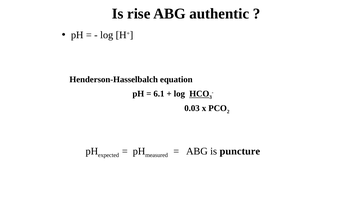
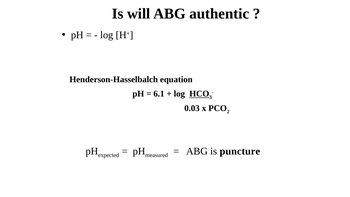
rise: rise -> will
